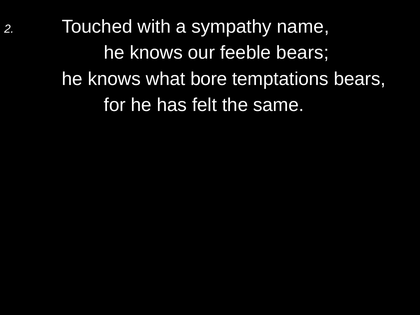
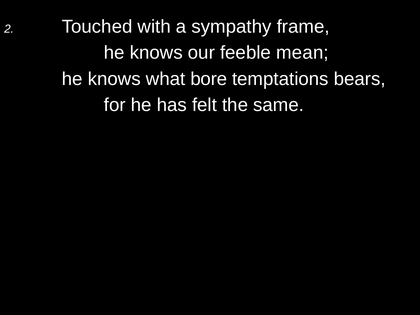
name: name -> frame
feeble bears: bears -> mean
